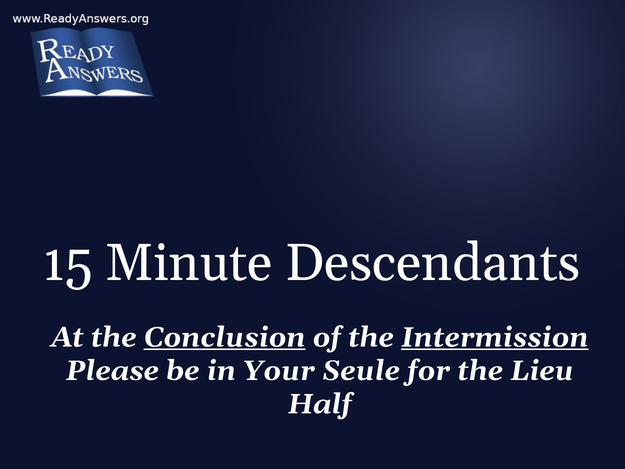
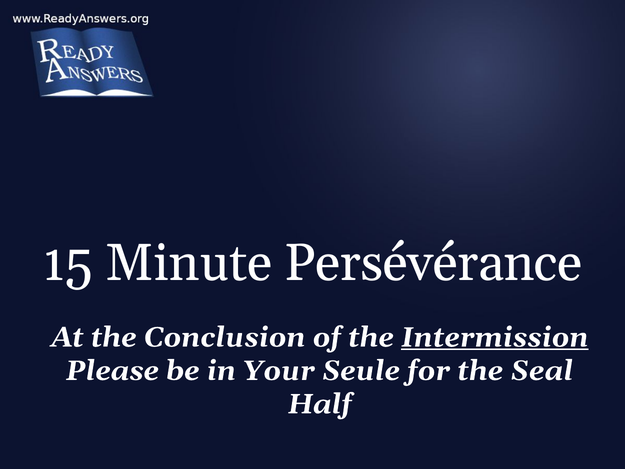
Descendants: Descendants -> Persévérance
Conclusion underline: present -> none
Lieu: Lieu -> Seal
